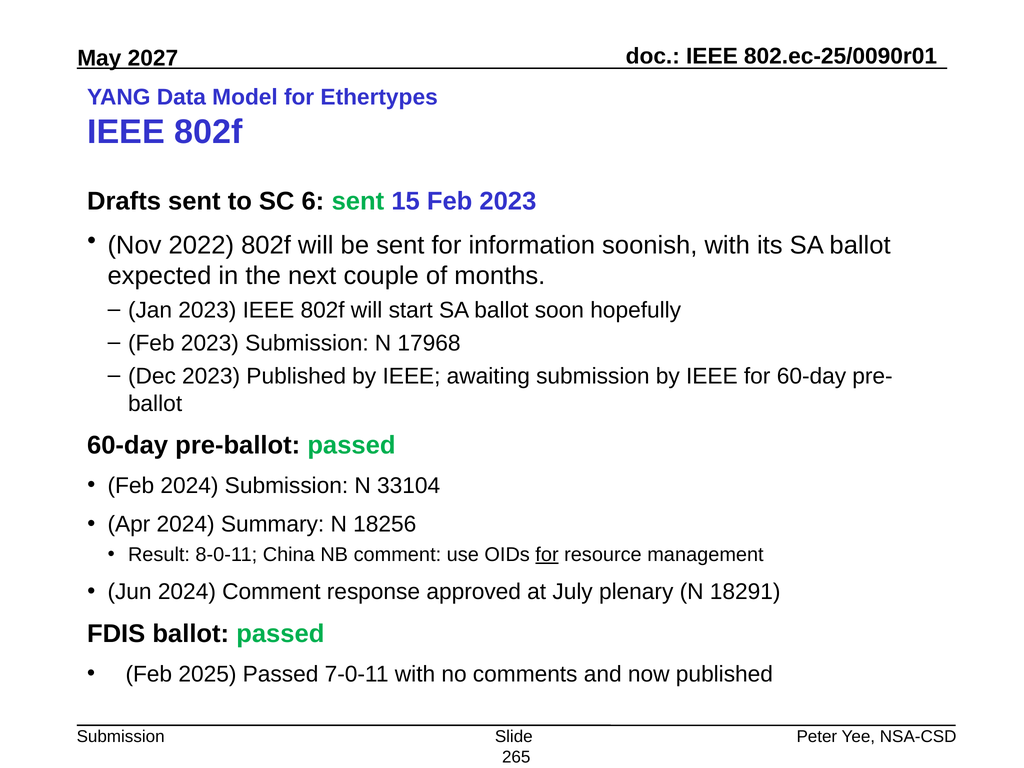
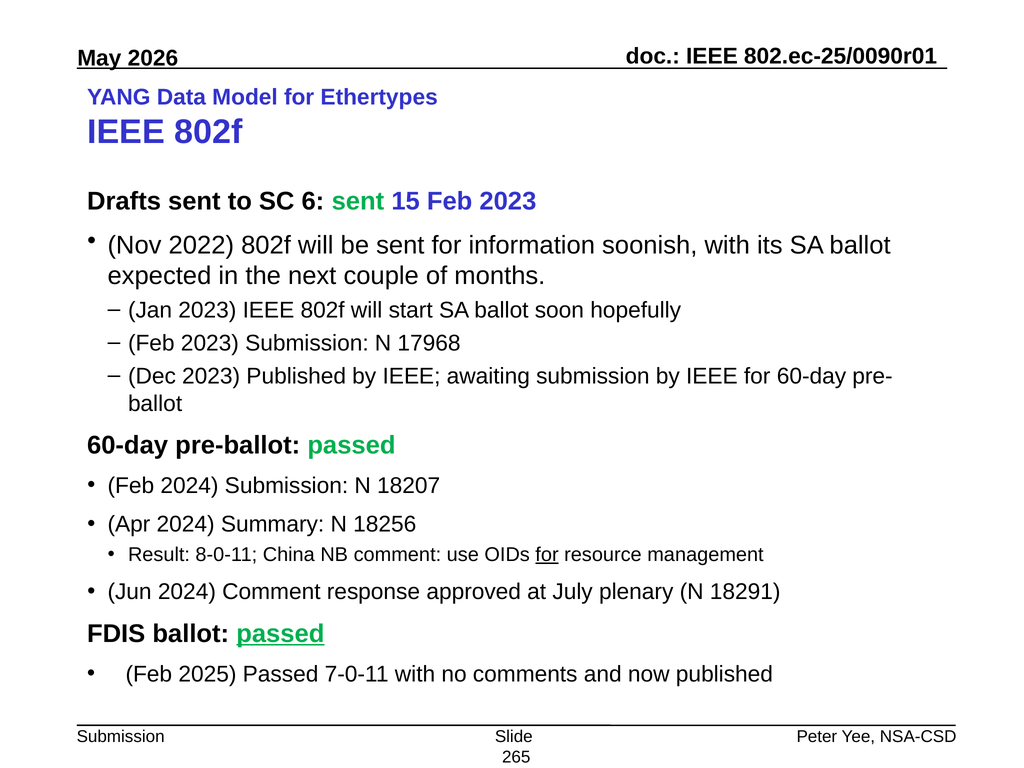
2027: 2027 -> 2026
33104: 33104 -> 18207
passed at (280, 634) underline: none -> present
